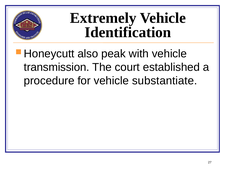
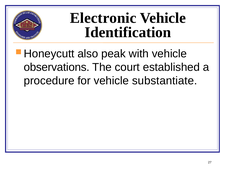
Extremely: Extremely -> Electronic
transmission: transmission -> observations
